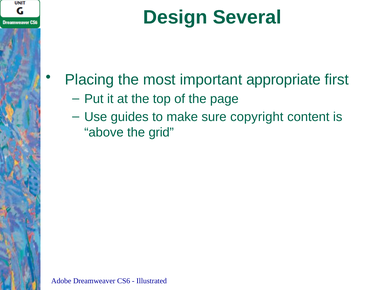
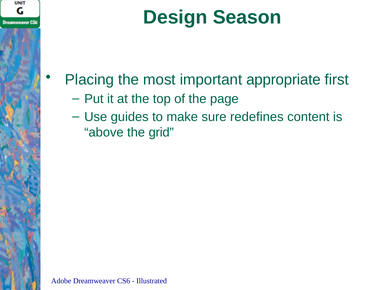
Several: Several -> Season
copyright: copyright -> redefines
